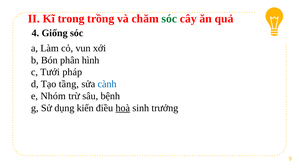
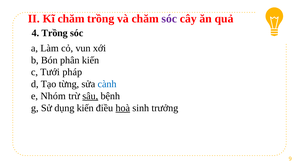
Kĩ trong: trong -> chăm
sóc at (169, 19) colour: green -> purple
4 Giống: Giống -> Trồng
phân hình: hình -> kiến
tầng: tầng -> từng
sâu underline: none -> present
